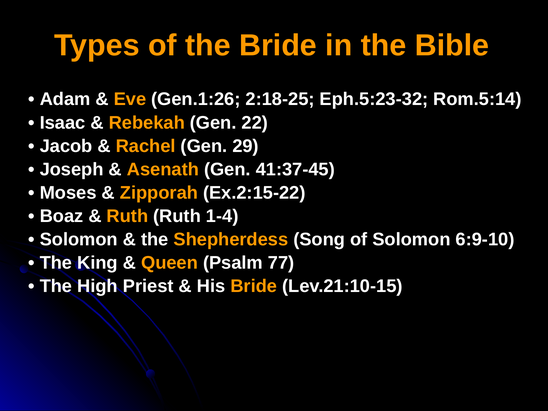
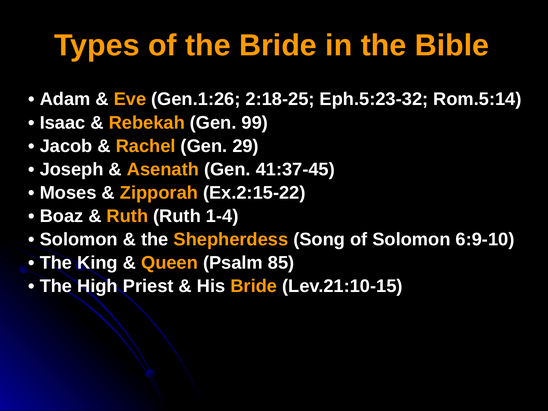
22: 22 -> 99
77: 77 -> 85
